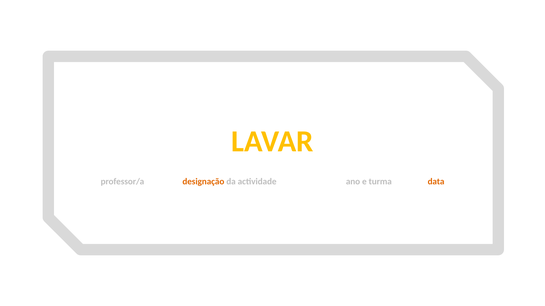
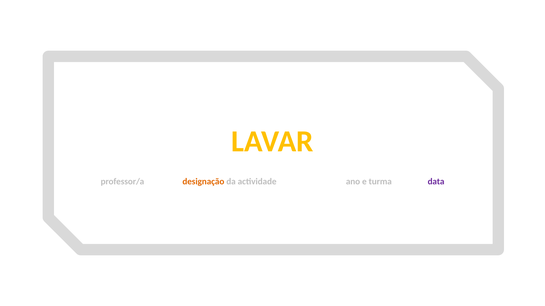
data colour: orange -> purple
